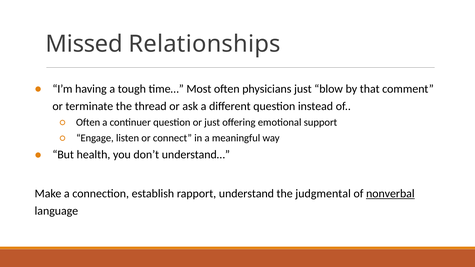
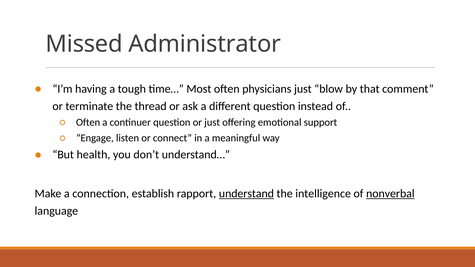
Relationships: Relationships -> Administrator
understand underline: none -> present
judgmental: judgmental -> intelligence
